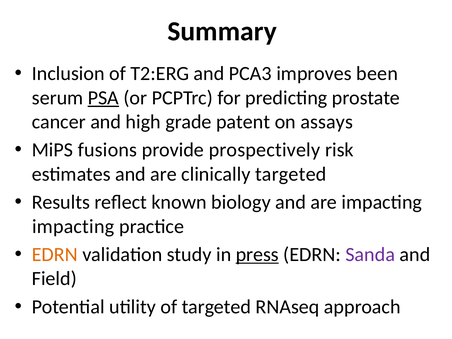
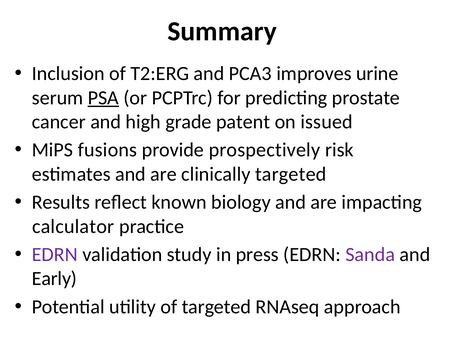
been: been -> urine
assays: assays -> issued
impacting at (73, 226): impacting -> calculator
EDRN at (55, 255) colour: orange -> purple
press underline: present -> none
Field: Field -> Early
